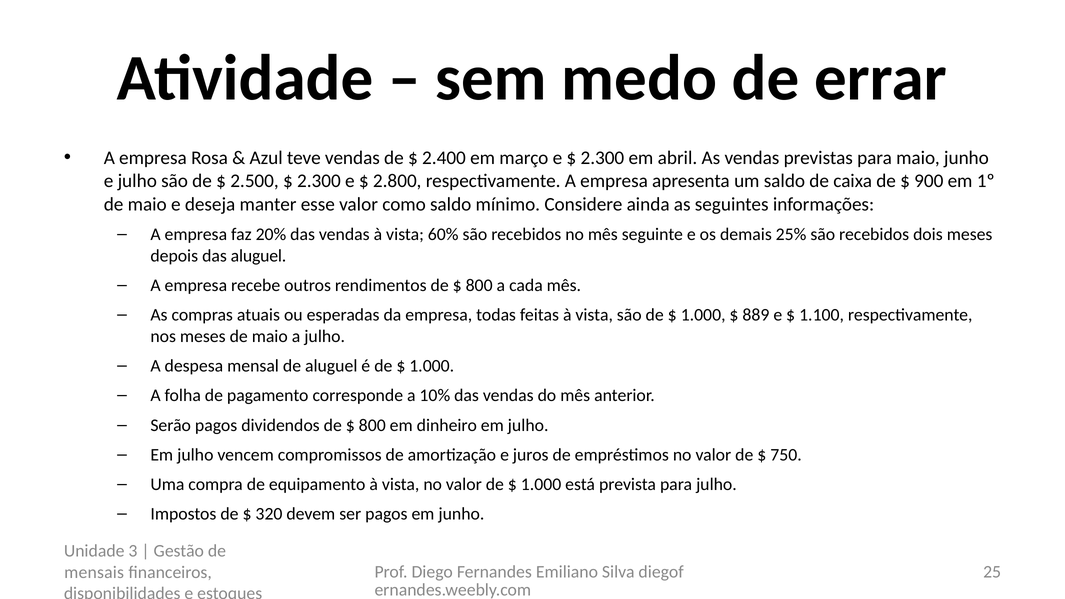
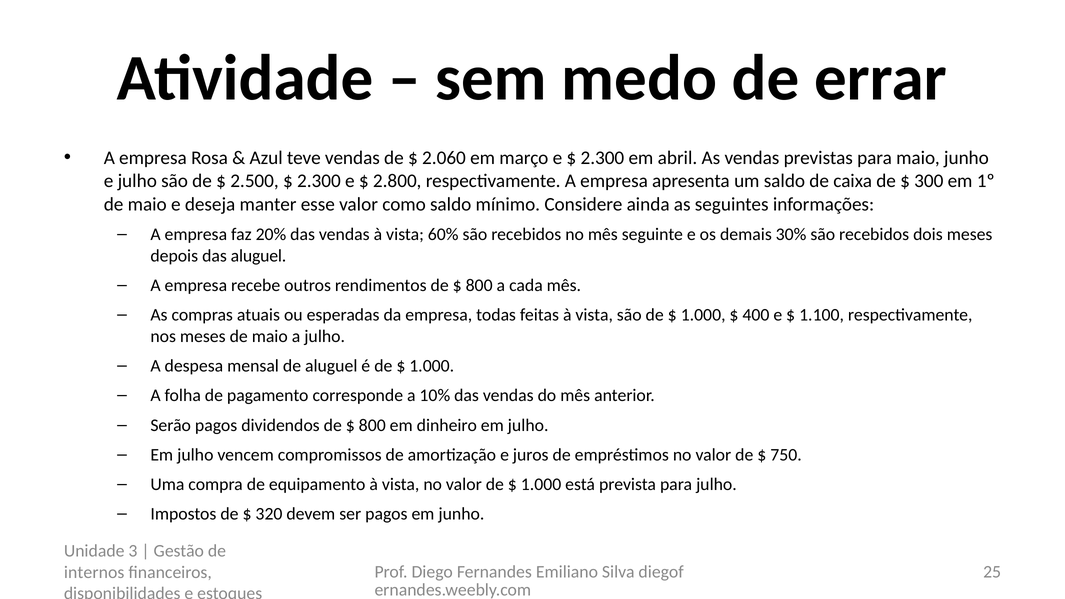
2.400: 2.400 -> 2.060
900: 900 -> 300
25%: 25% -> 30%
889: 889 -> 400
mensais: mensais -> internos
